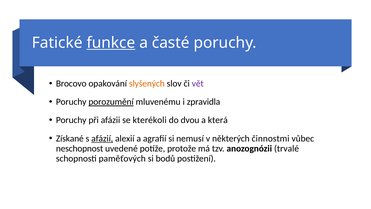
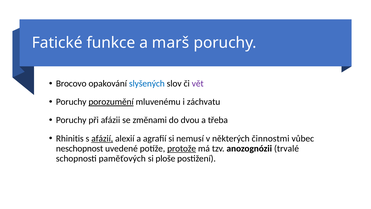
funkce underline: present -> none
časté: časté -> marš
slyšených colour: orange -> blue
zpravidla: zpravidla -> záchvatu
kterékoli: kterékoli -> změnami
která: která -> třeba
Získané: Získané -> Rhinitis
protože underline: none -> present
bodů: bodů -> ploše
